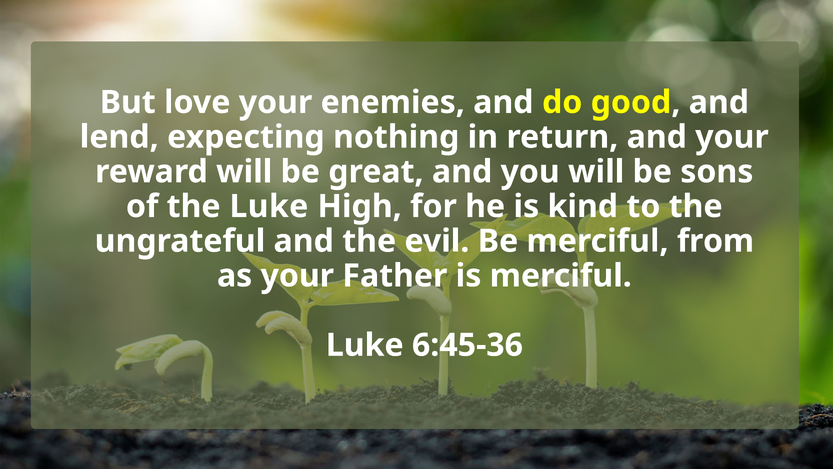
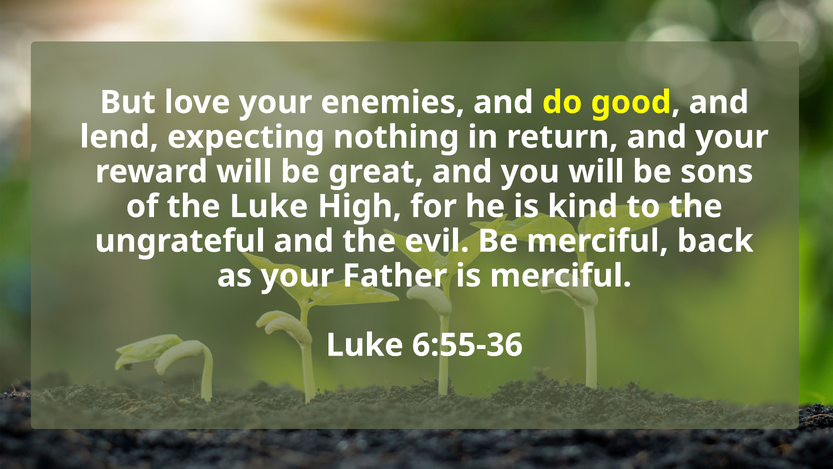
from: from -> back
6:45-36: 6:45-36 -> 6:55-36
